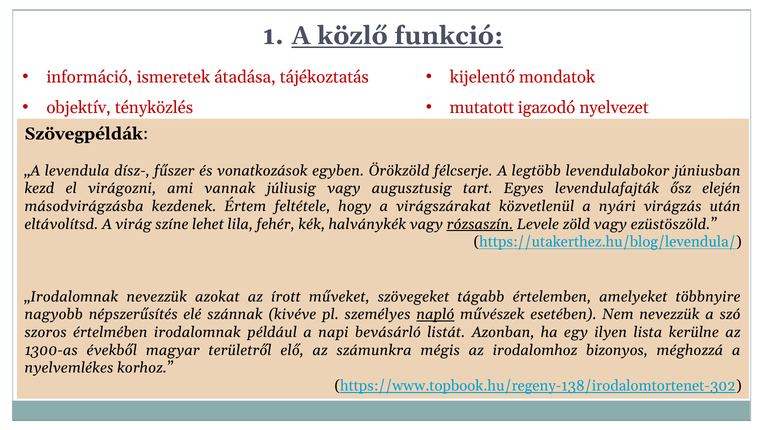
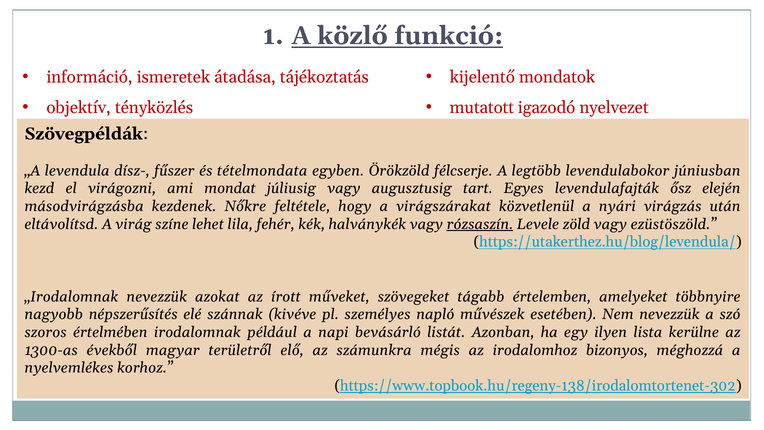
vonatkozások: vonatkozások -> tételmondata
vannak: vannak -> mondat
Értem: Értem -> Nőkre
napló underline: present -> none
